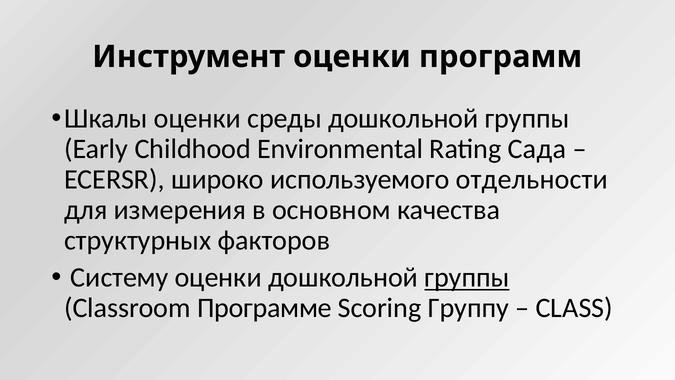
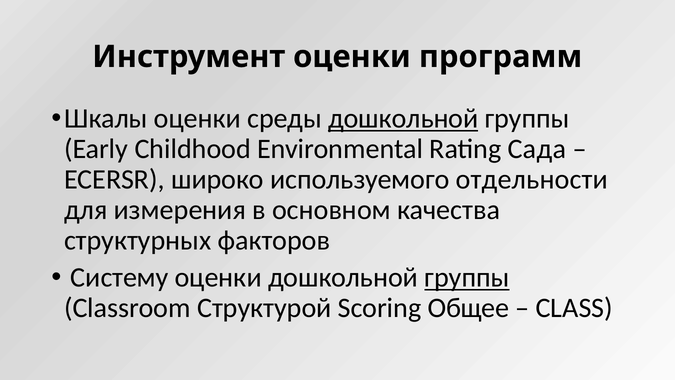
дошкольной at (403, 119) underline: none -> present
Программе: Программе -> Структурой
Группу: Группу -> Общее
